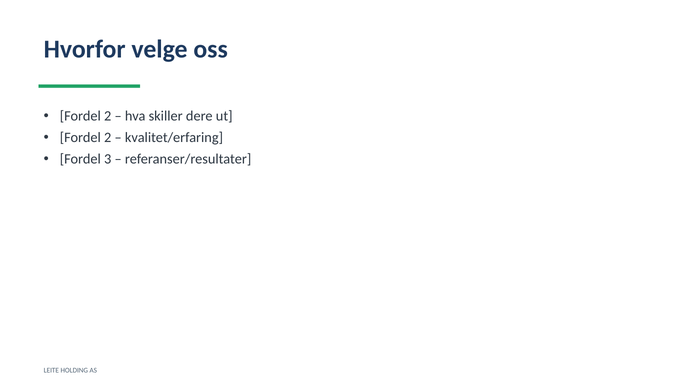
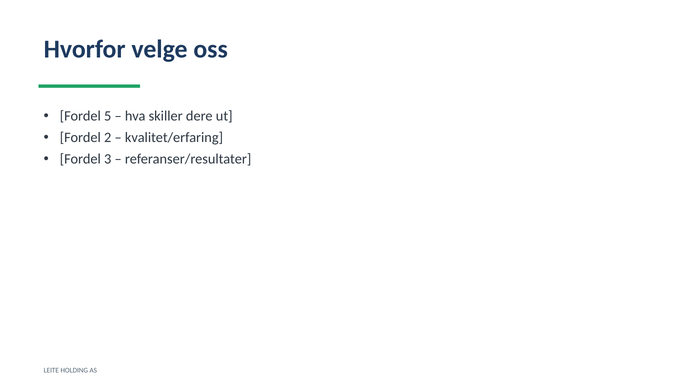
2 at (108, 116): 2 -> 5
